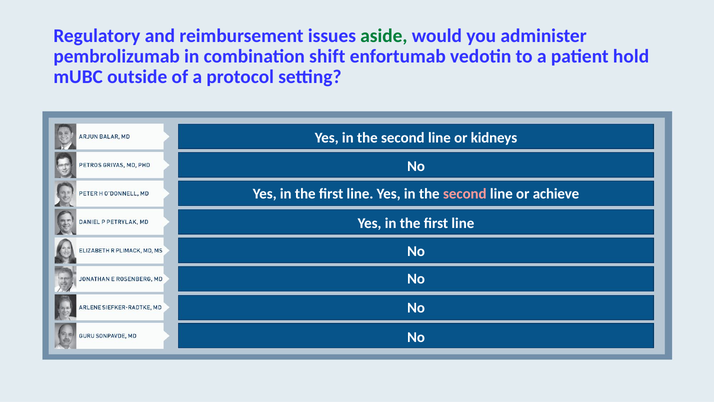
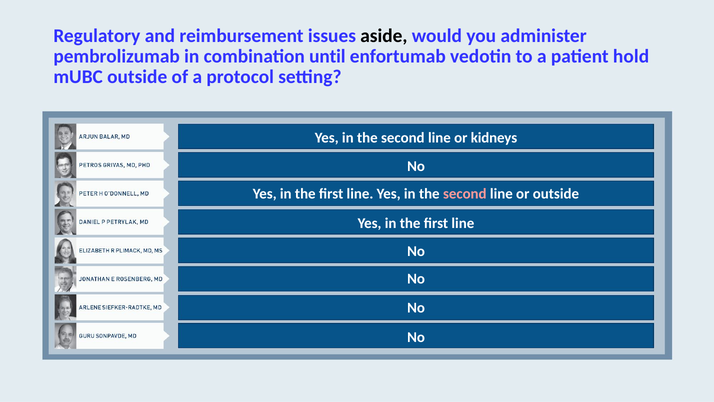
aside colour: green -> black
shift: shift -> until
or achieve: achieve -> outside
